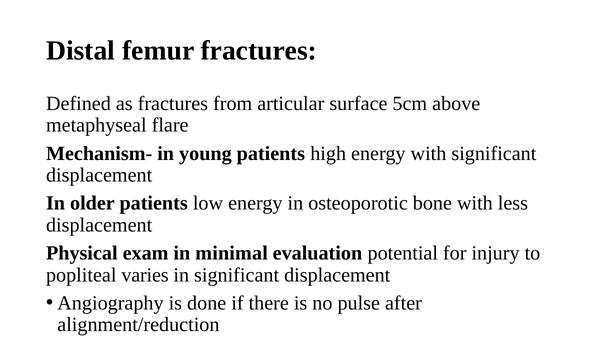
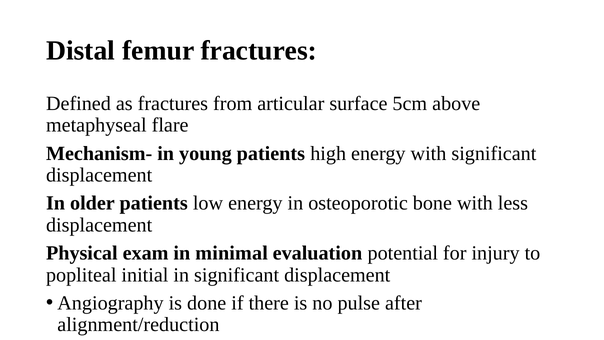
varies: varies -> initial
